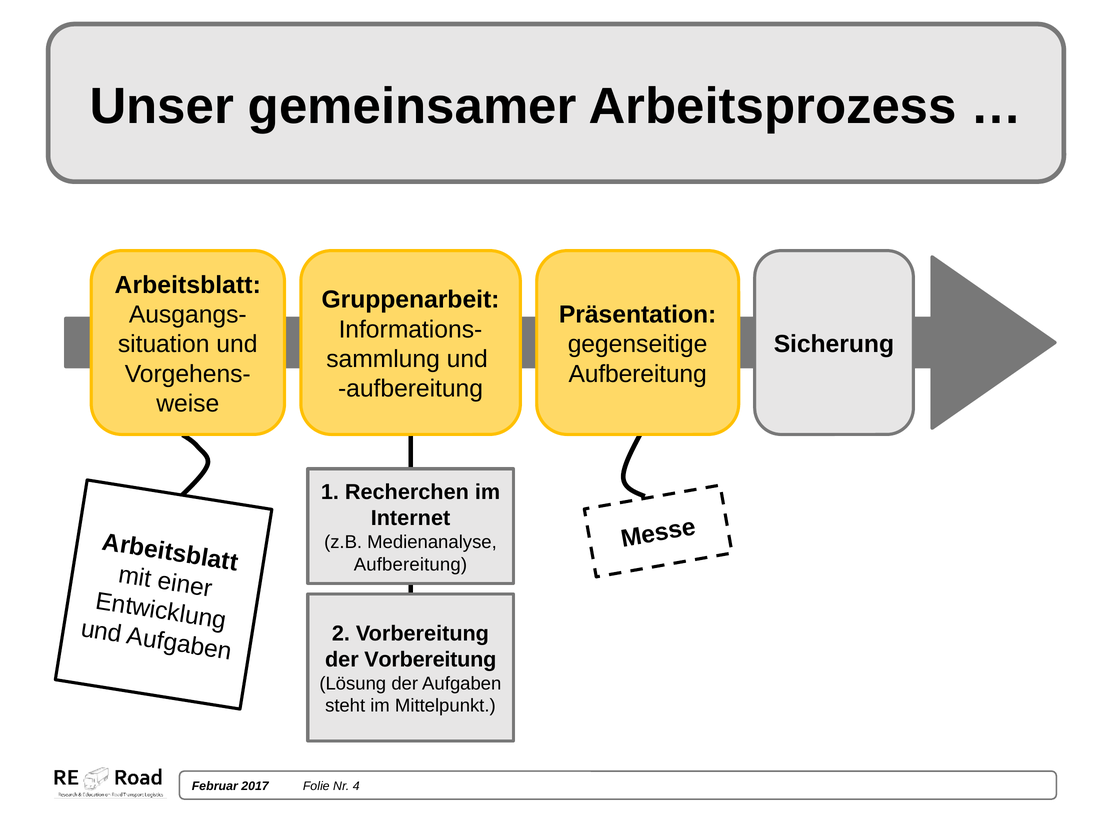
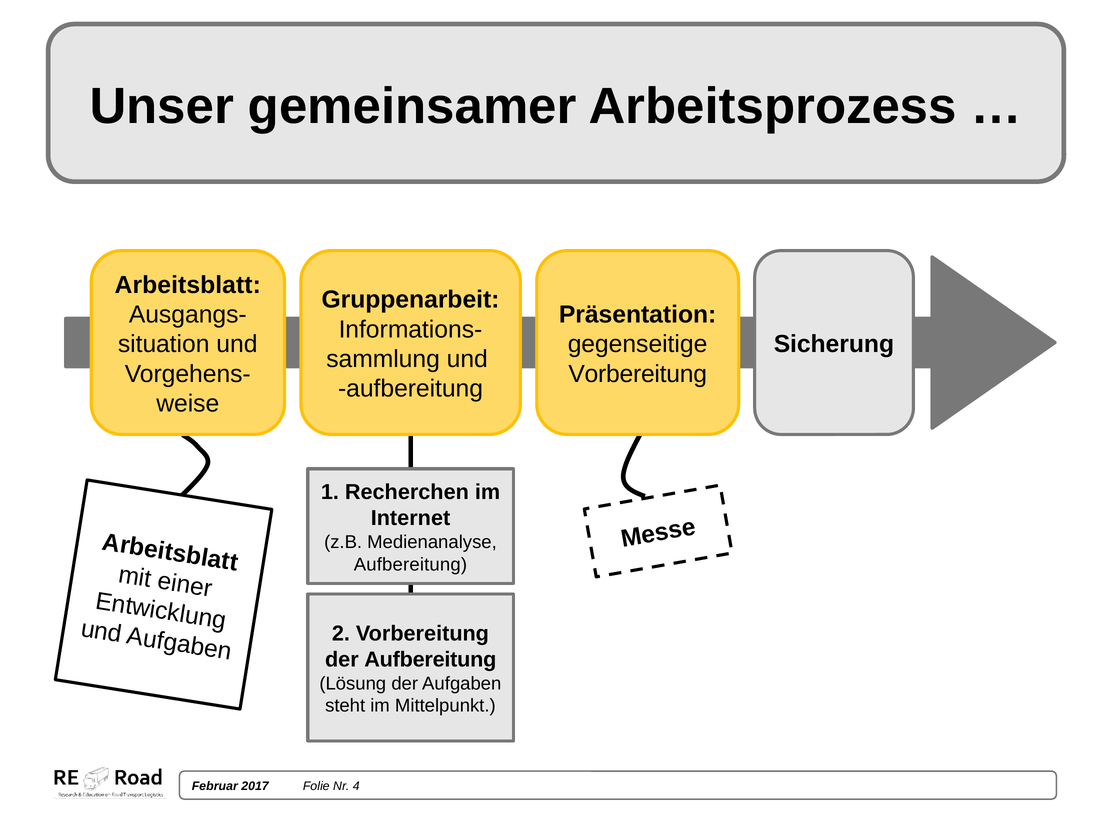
Aufbereitung at (638, 374): Aufbereitung -> Vorbereitung
der Vorbereitung: Vorbereitung -> Aufbereitung
